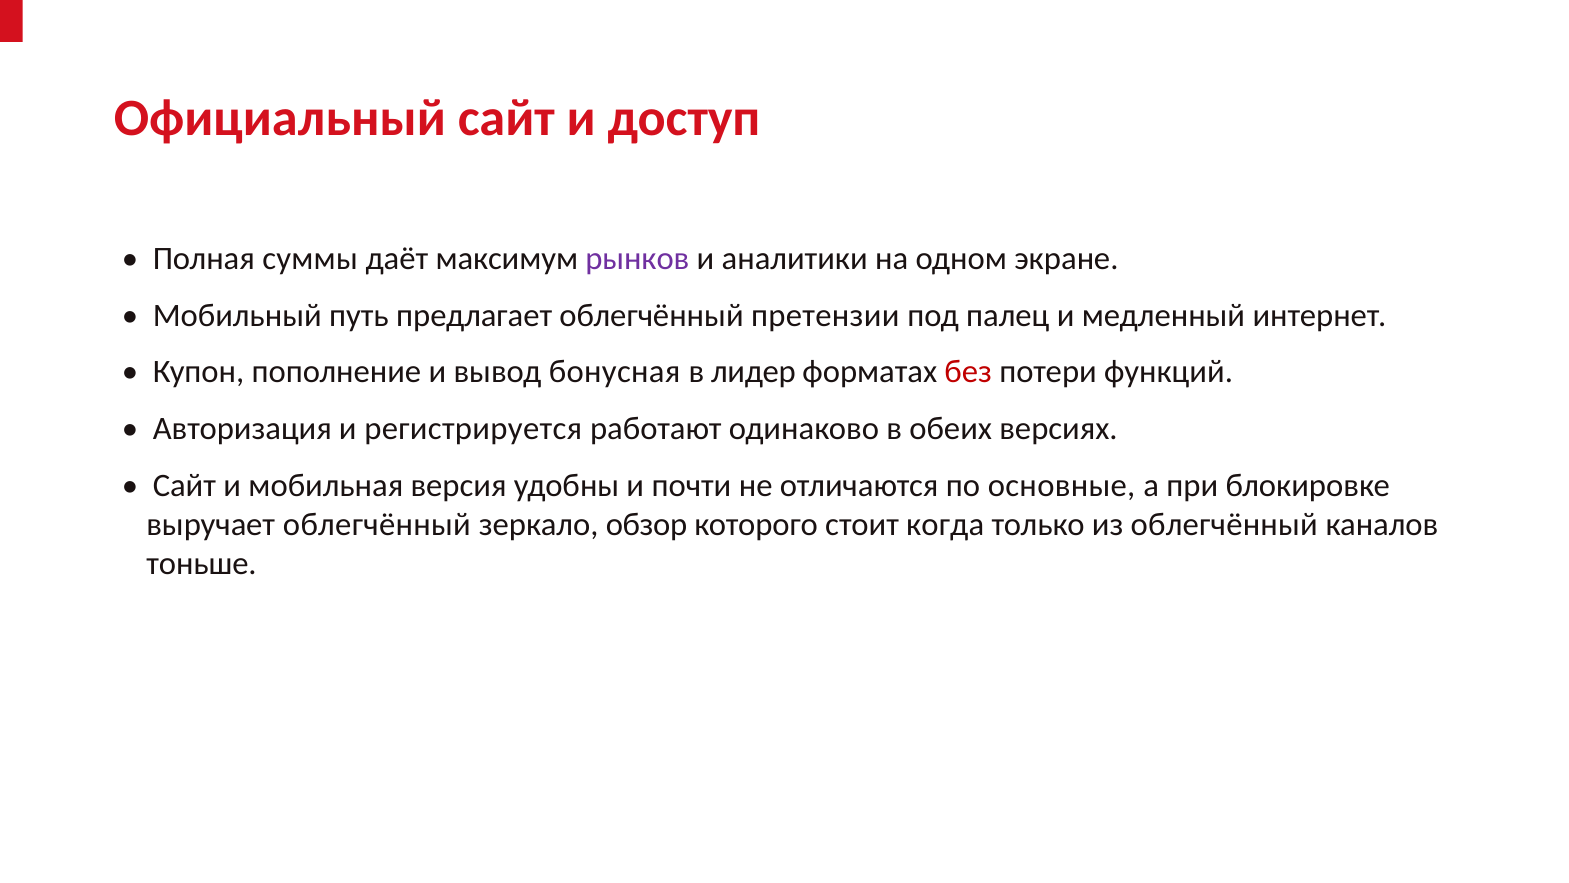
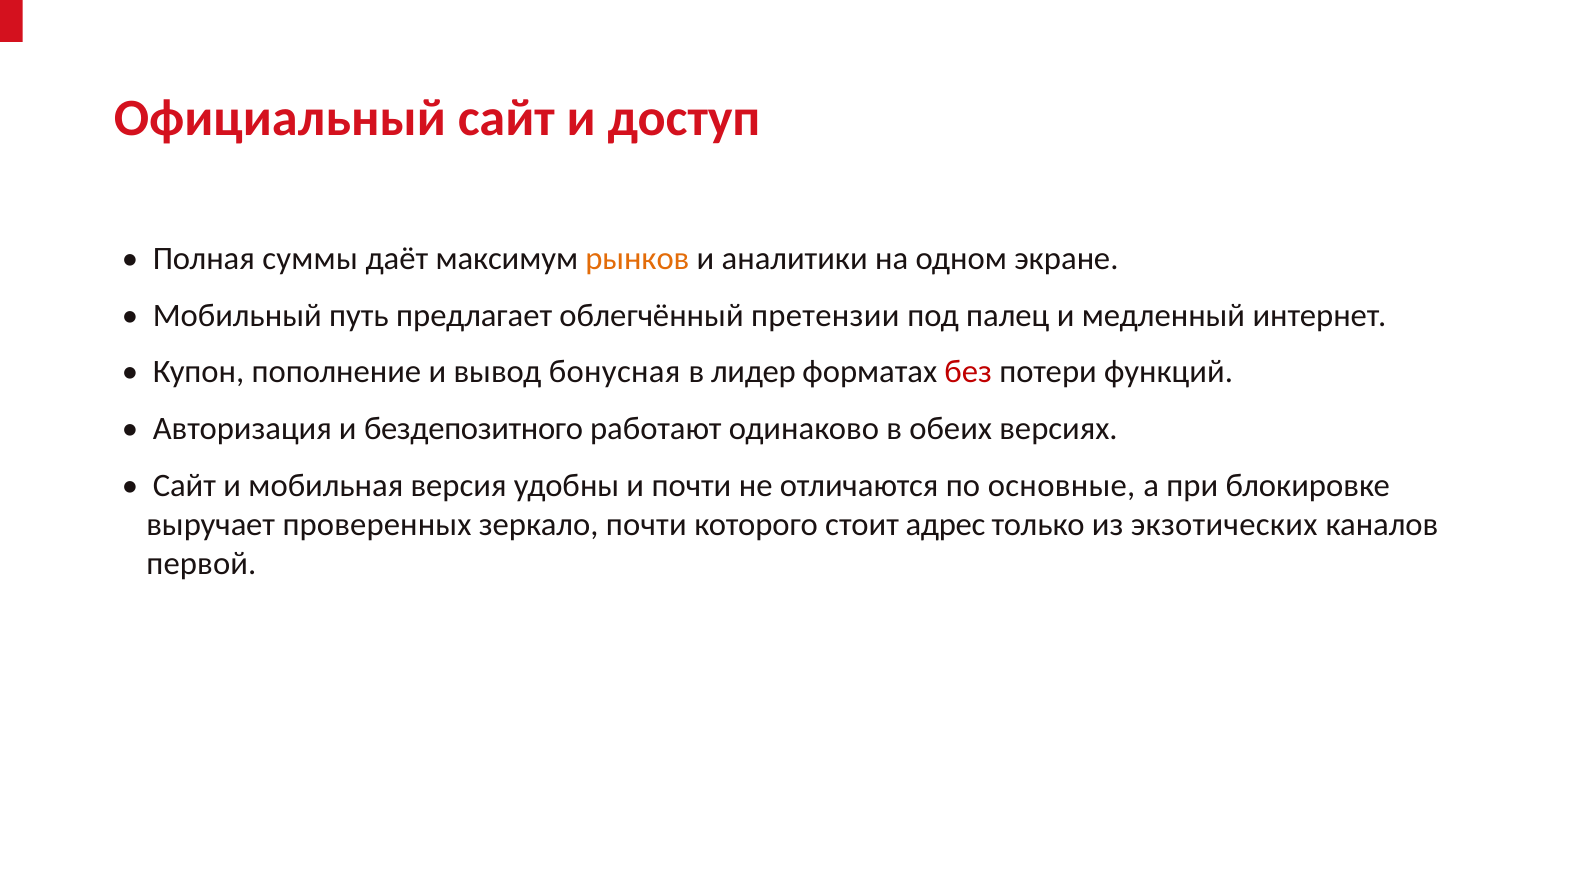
рынков colour: purple -> orange
регистрируется: регистрируется -> бездепозитного
выручает облегчённый: облегчённый -> проверенных
зеркало обзор: обзор -> почти
когда: когда -> адрес
из облегчённый: облегчённый -> экзотических
тоньше: тоньше -> первой
